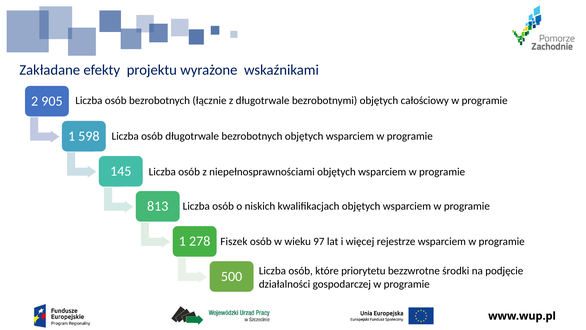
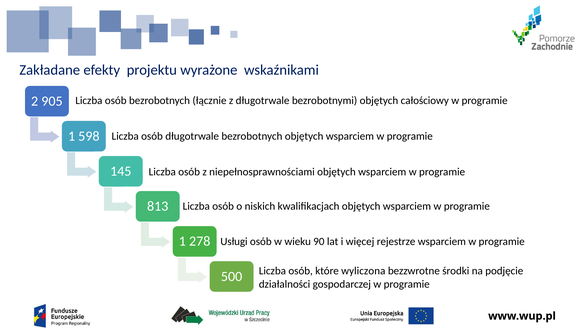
Fiszek: Fiszek -> Usługi
97: 97 -> 90
priorytetu: priorytetu -> wyliczona
